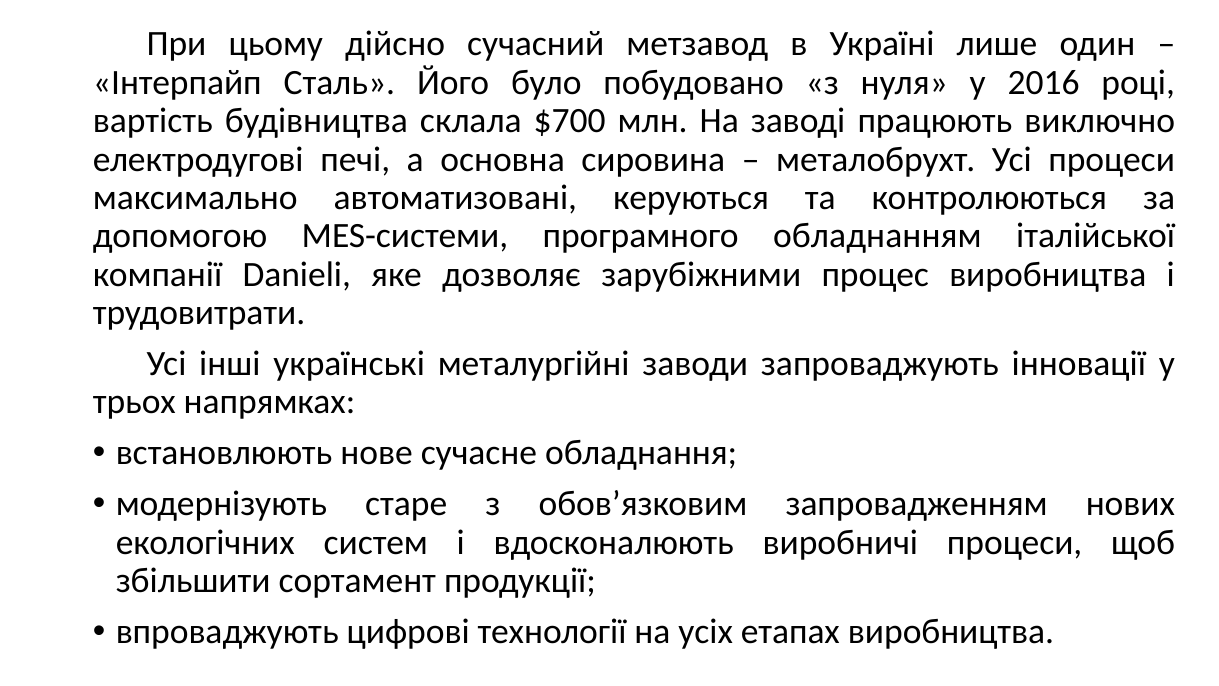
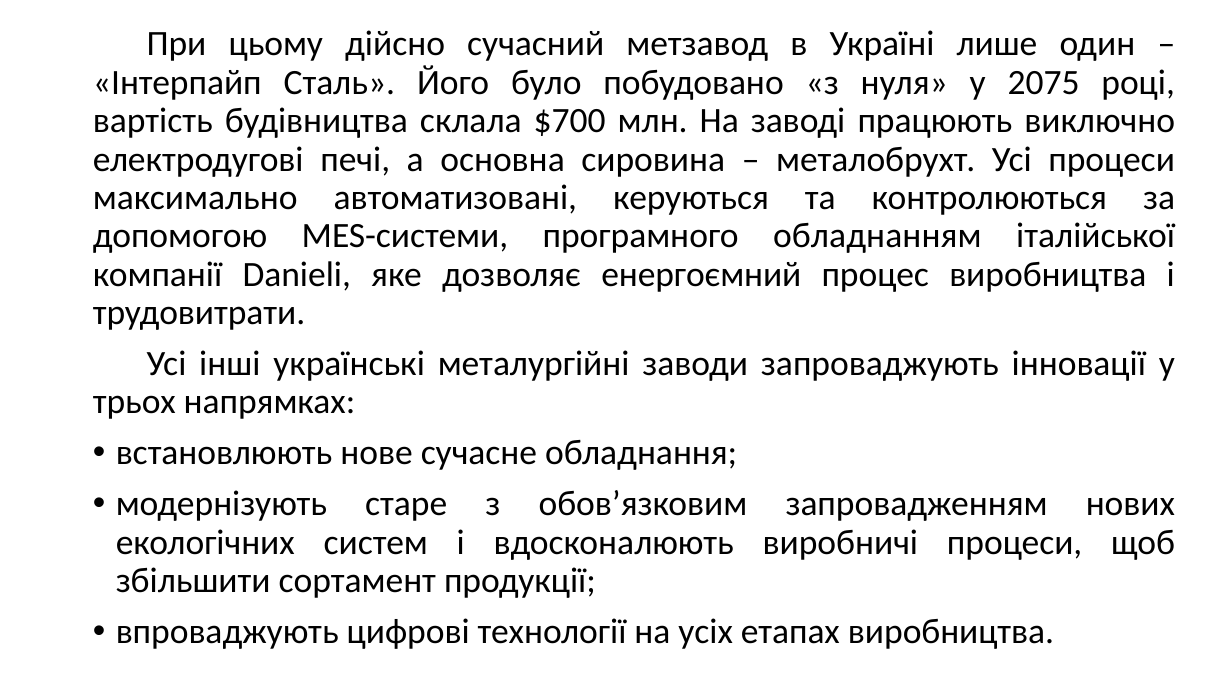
2016: 2016 -> 2075
зарубіжними: зарубіжними -> енергоємний
